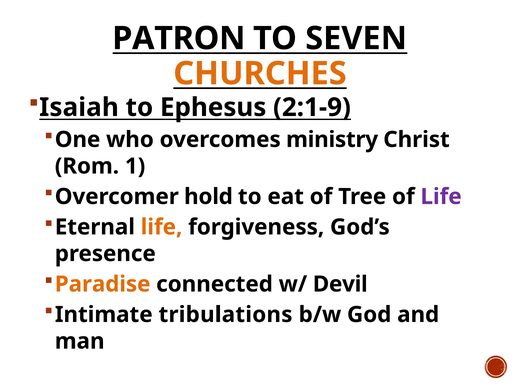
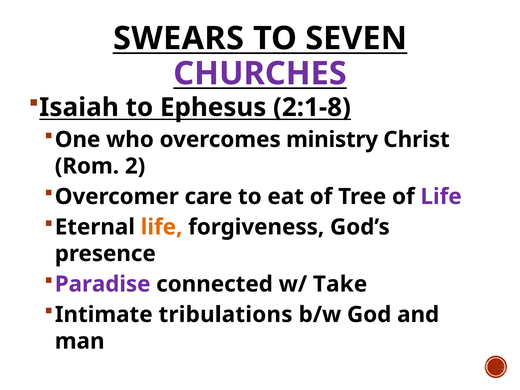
PATRON: PATRON -> SWEARS
CHURCHES colour: orange -> purple
2:1-9: 2:1-9 -> 2:1-8
1: 1 -> 2
hold: hold -> care
Paradise colour: orange -> purple
Devil: Devil -> Take
